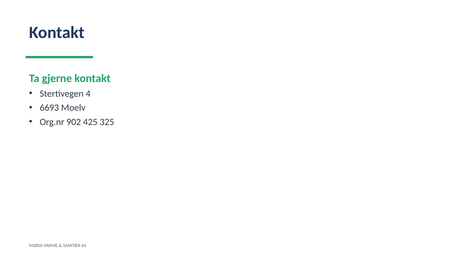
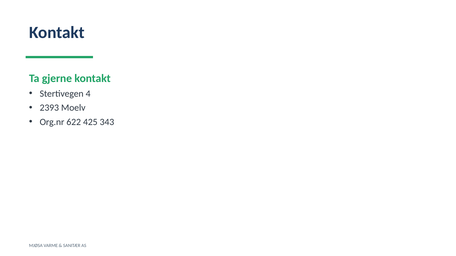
6693: 6693 -> 2393
902: 902 -> 622
325: 325 -> 343
